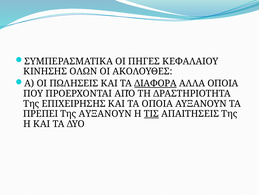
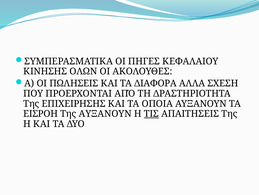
ΔΙΑΦΟΡΑ underline: present -> none
ΑΛΛΑ ΟΠΟΙΑ: ΟΠΟΙΑ -> ΣΧΕΣΗ
ΠΡΕΠΕΙ: ΠΡΕΠΕΙ -> ΕΙΣΡΟΗ
